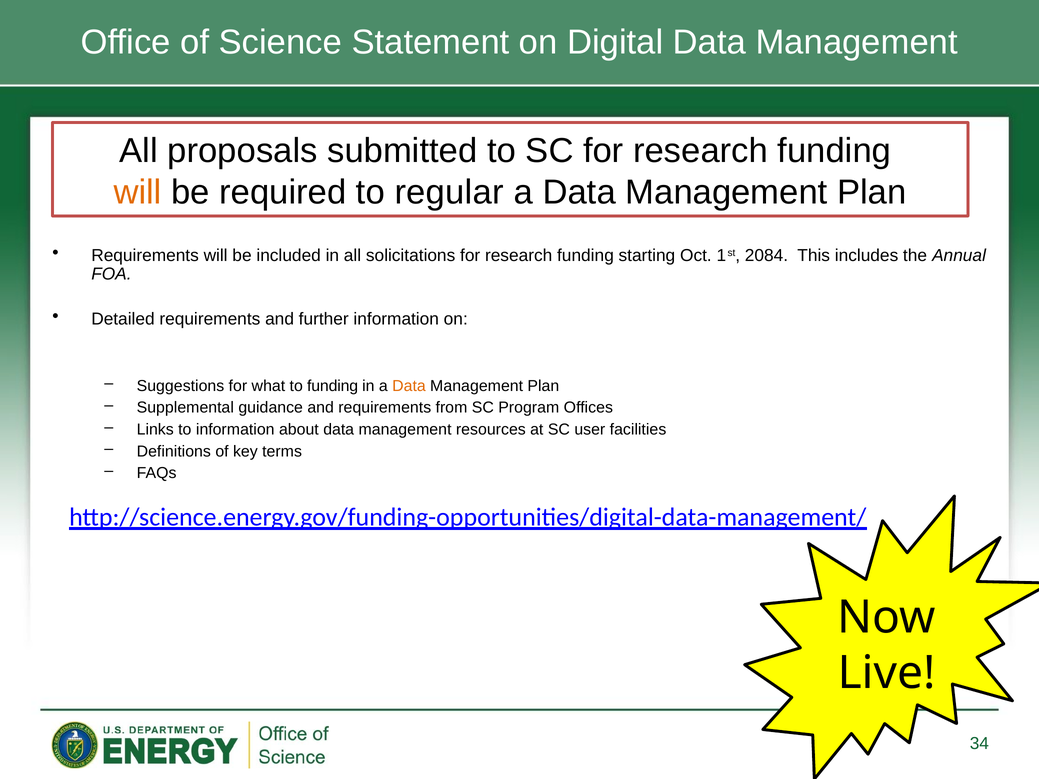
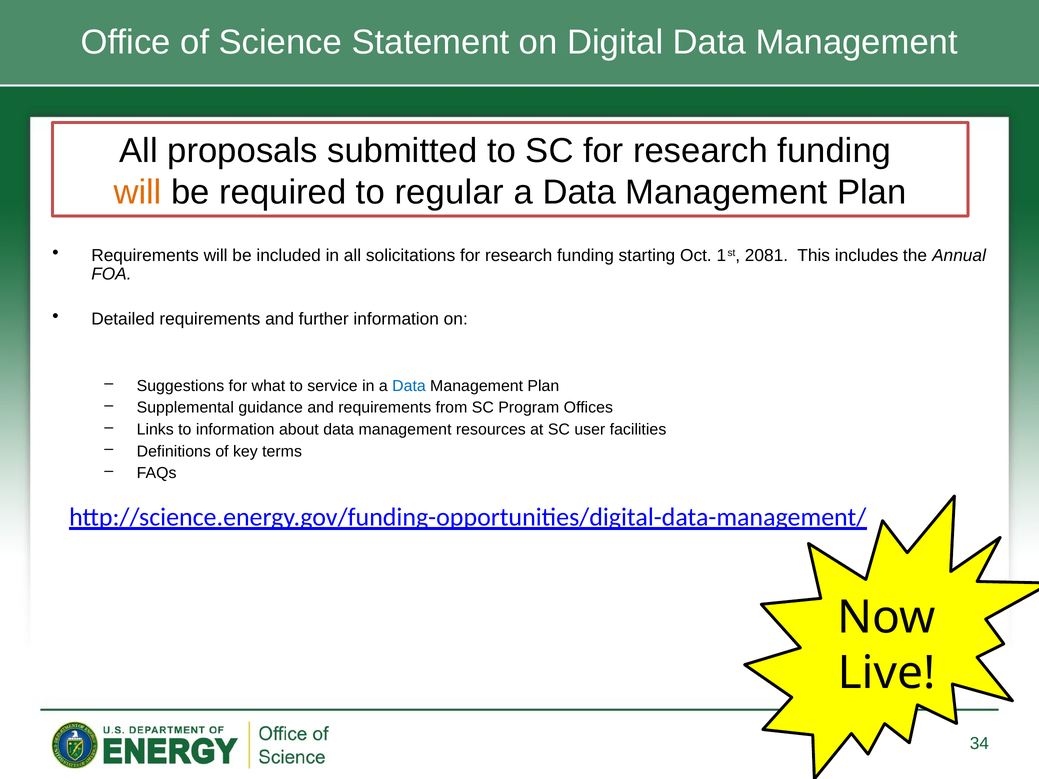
2084: 2084 -> 2081
to funding: funding -> service
Data at (409, 386) colour: orange -> blue
